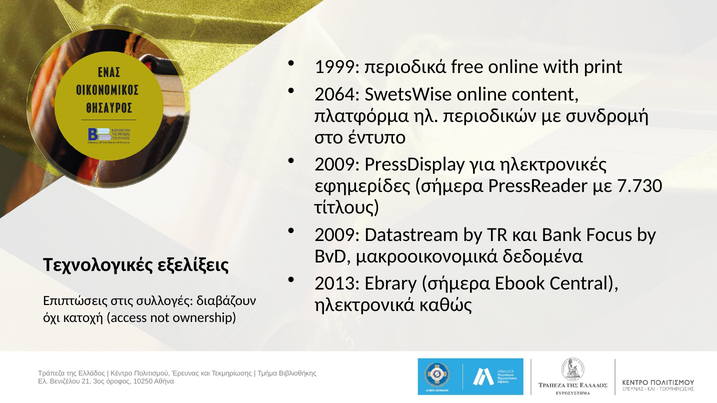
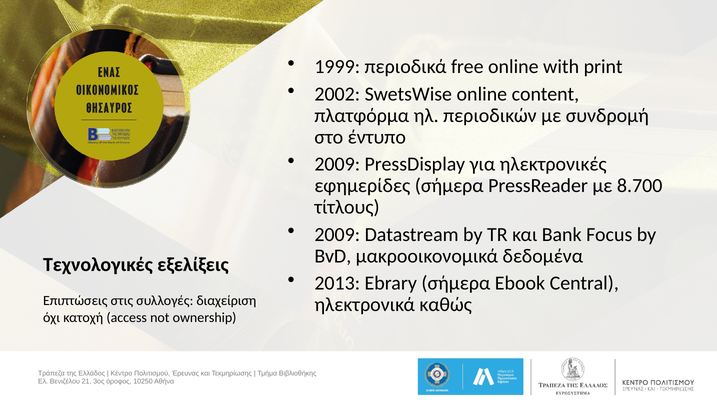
2064: 2064 -> 2002
7.730: 7.730 -> 8.700
διαβάζουν: διαβάζουν -> διαχείριση
